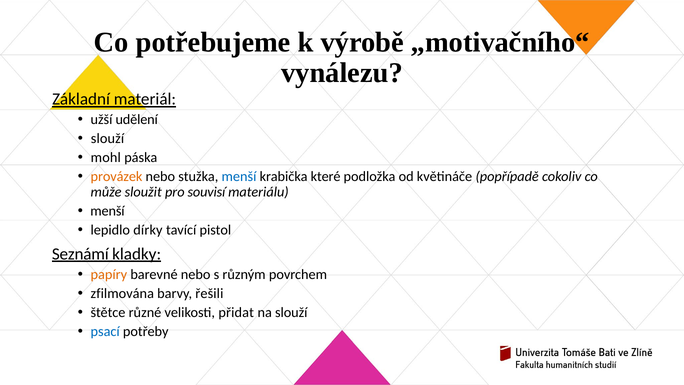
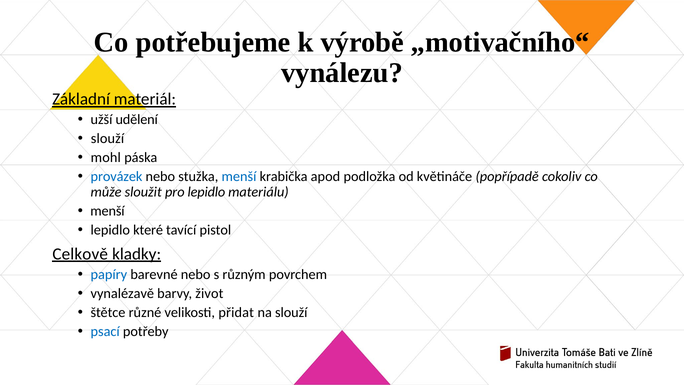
provázek colour: orange -> blue
které: které -> apod
pro souvisí: souvisí -> lepidlo
dírky: dírky -> které
Seznámí: Seznámí -> Celkově
papíry colour: orange -> blue
zfilmována: zfilmována -> vynalézavě
řešili: řešili -> život
